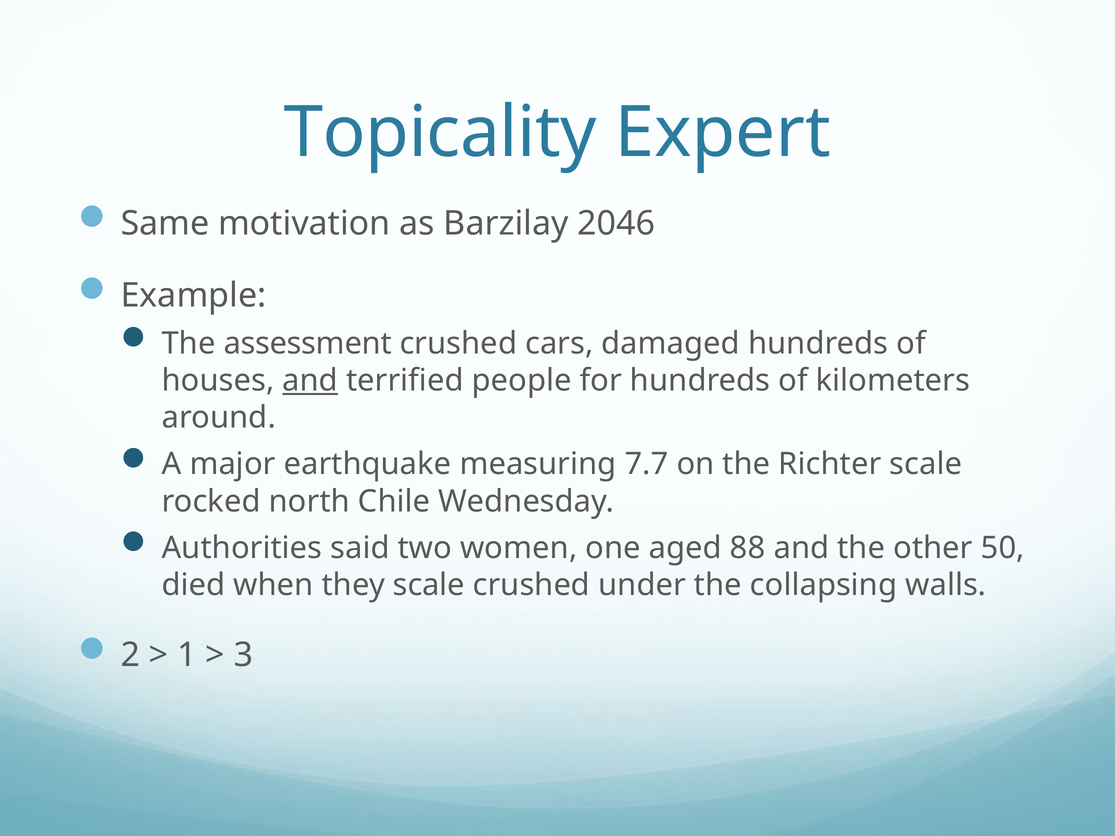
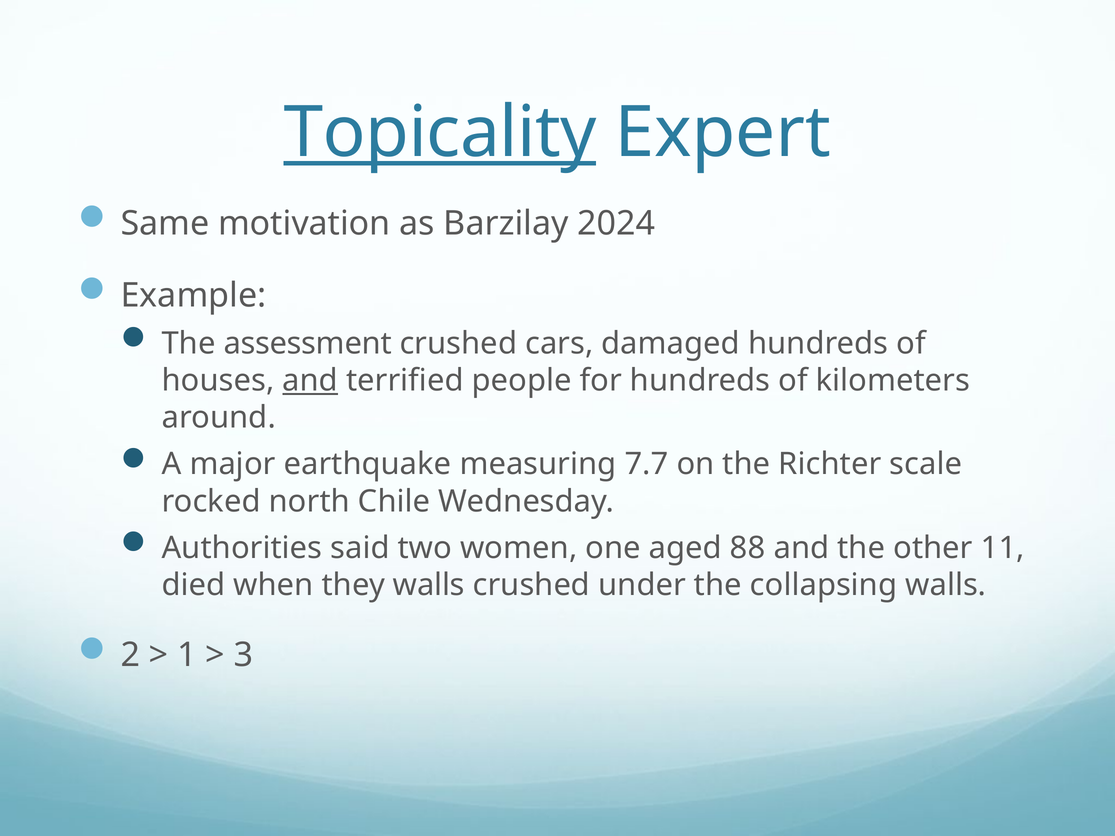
Topicality underline: none -> present
2046: 2046 -> 2024
50: 50 -> 11
they scale: scale -> walls
